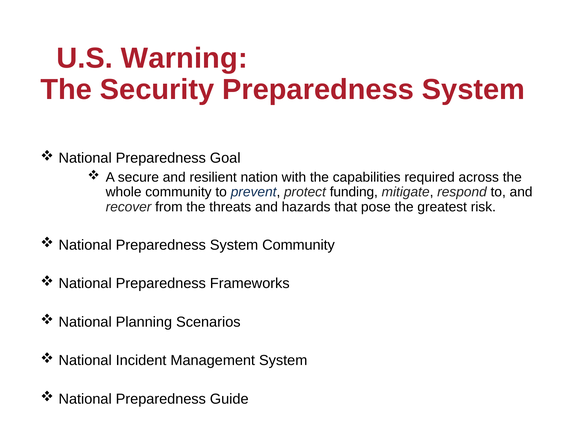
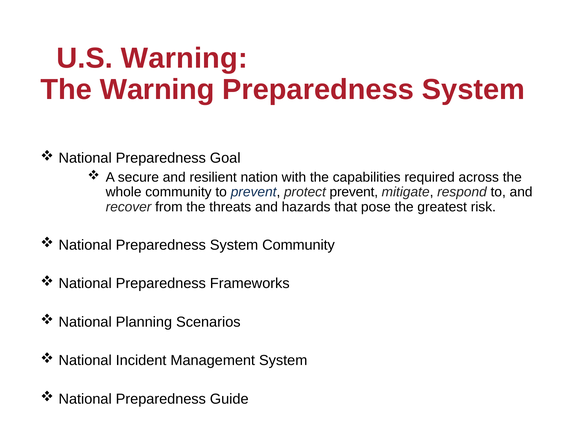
The Security: Security -> Warning
protect funding: funding -> prevent
